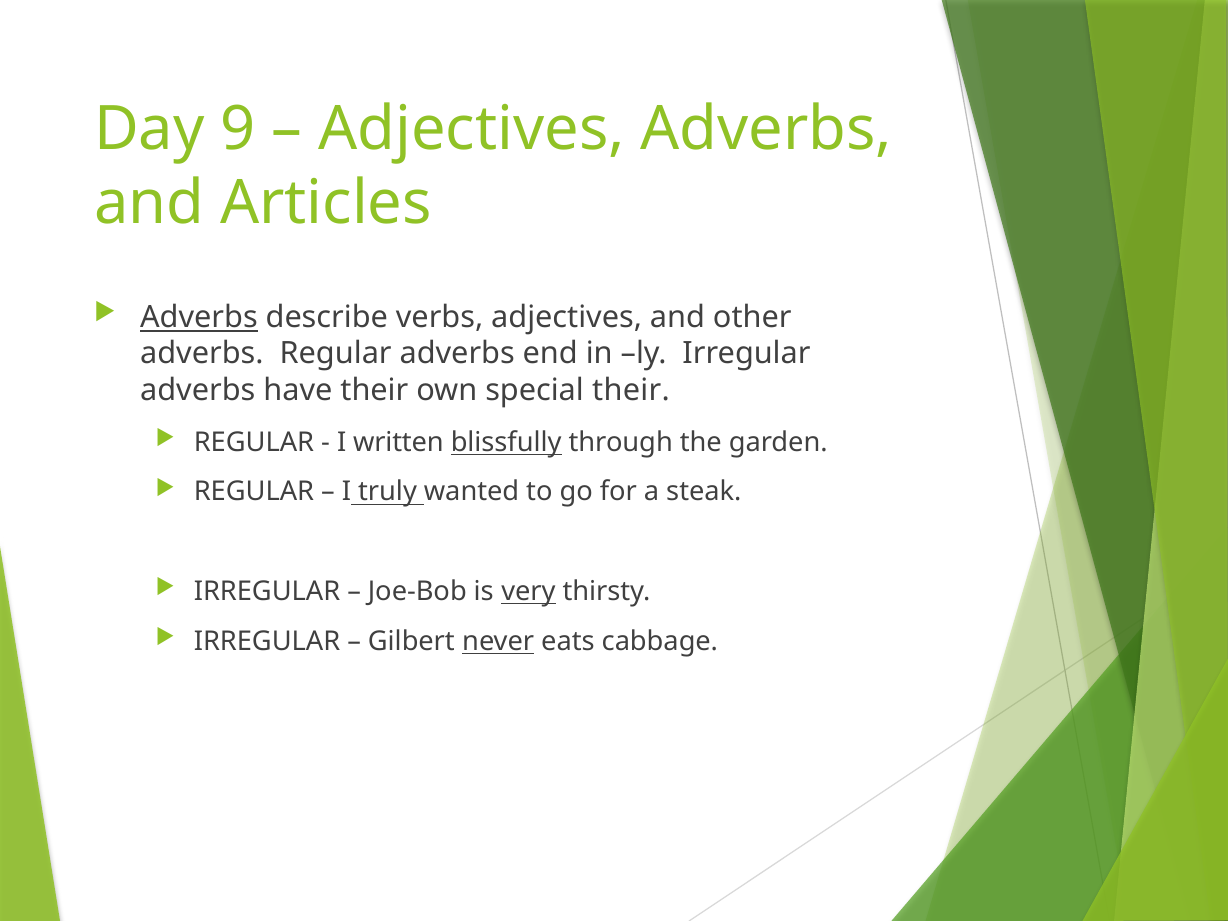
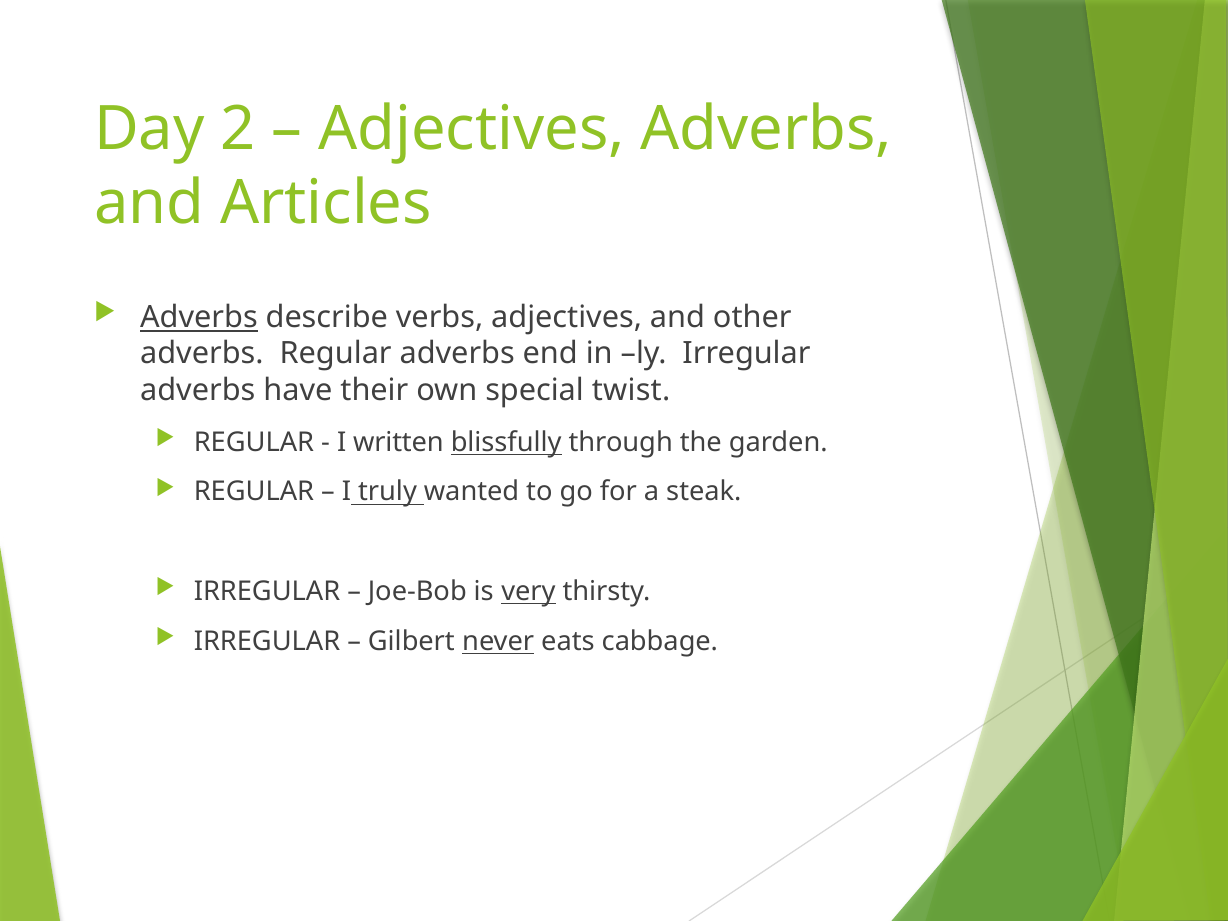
9: 9 -> 2
special their: their -> twist
